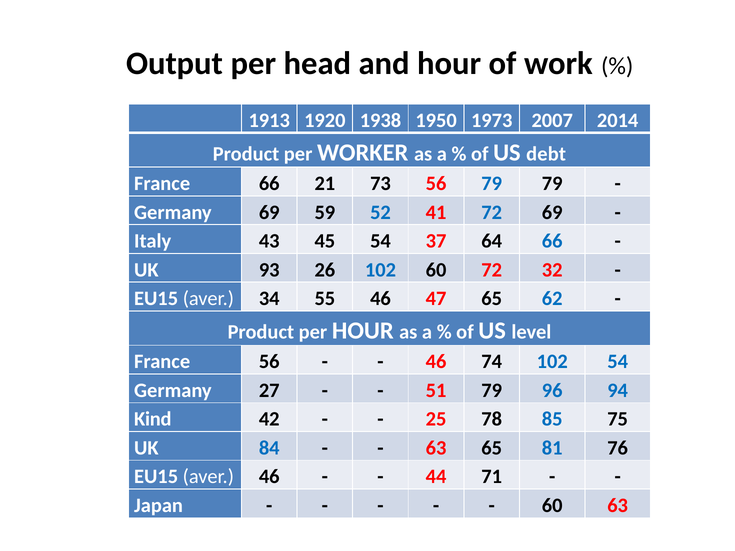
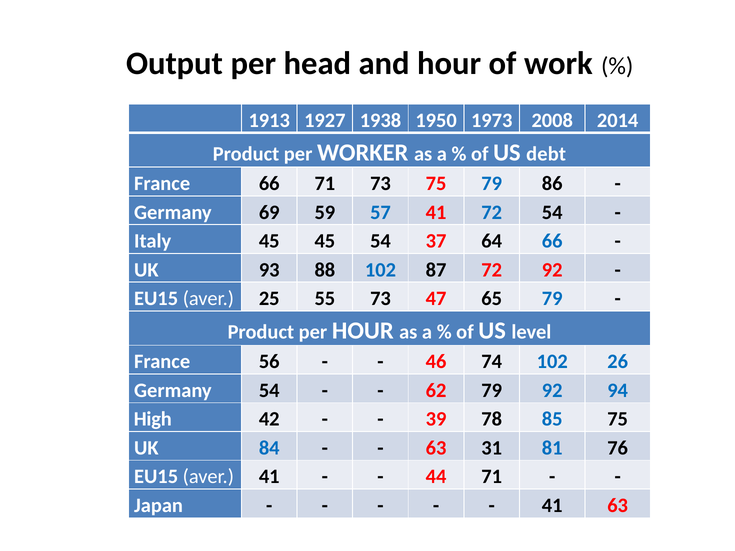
1920: 1920 -> 1927
2007: 2007 -> 2008
66 21: 21 -> 71
73 56: 56 -> 75
79 79: 79 -> 86
52: 52 -> 57
72 69: 69 -> 54
Italy 43: 43 -> 45
26: 26 -> 88
102 60: 60 -> 87
72 32: 32 -> 92
34: 34 -> 25
55 46: 46 -> 73
65 62: 62 -> 79
102 54: 54 -> 26
Germany 27: 27 -> 54
51: 51 -> 62
79 96: 96 -> 92
Kind: Kind -> High
25: 25 -> 39
63 65: 65 -> 31
aver 46: 46 -> 41
60 at (552, 506): 60 -> 41
